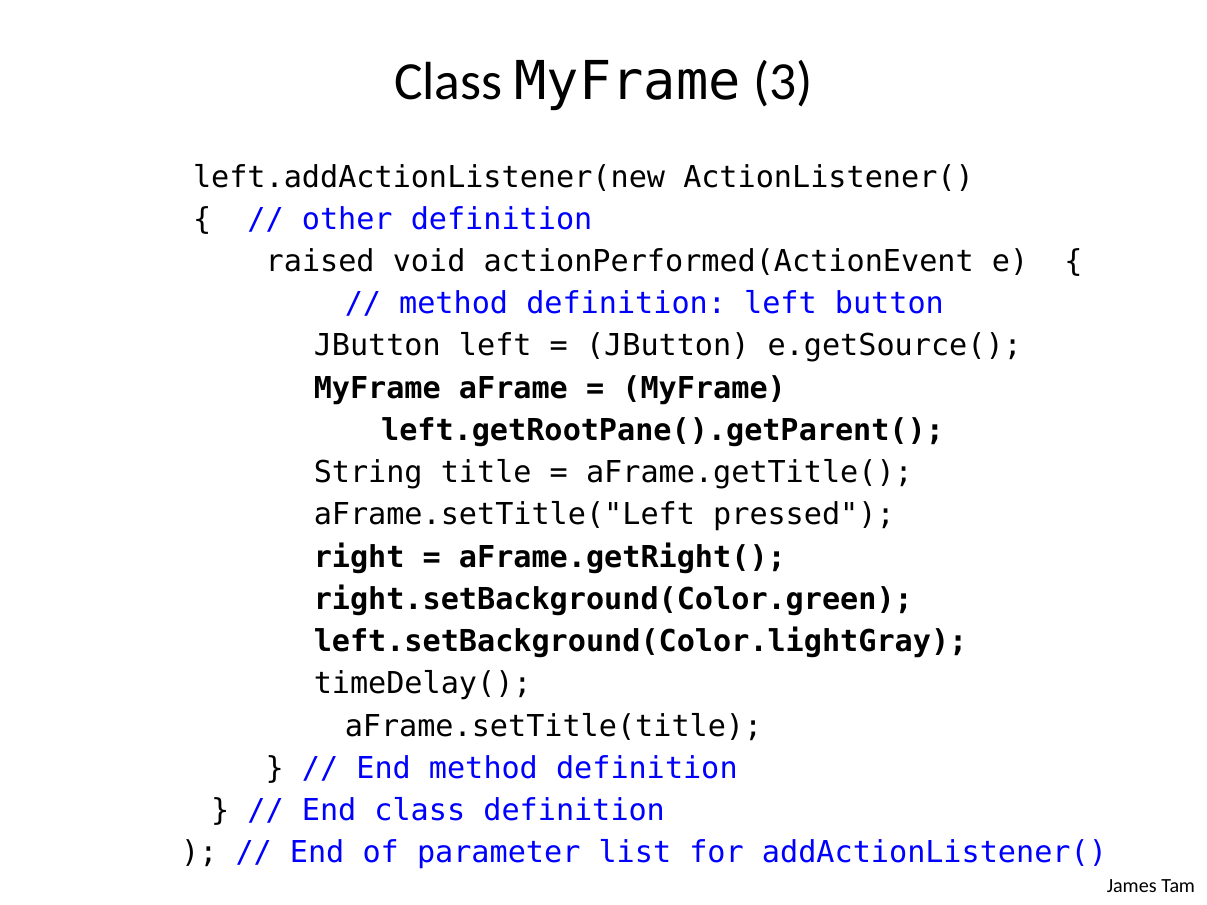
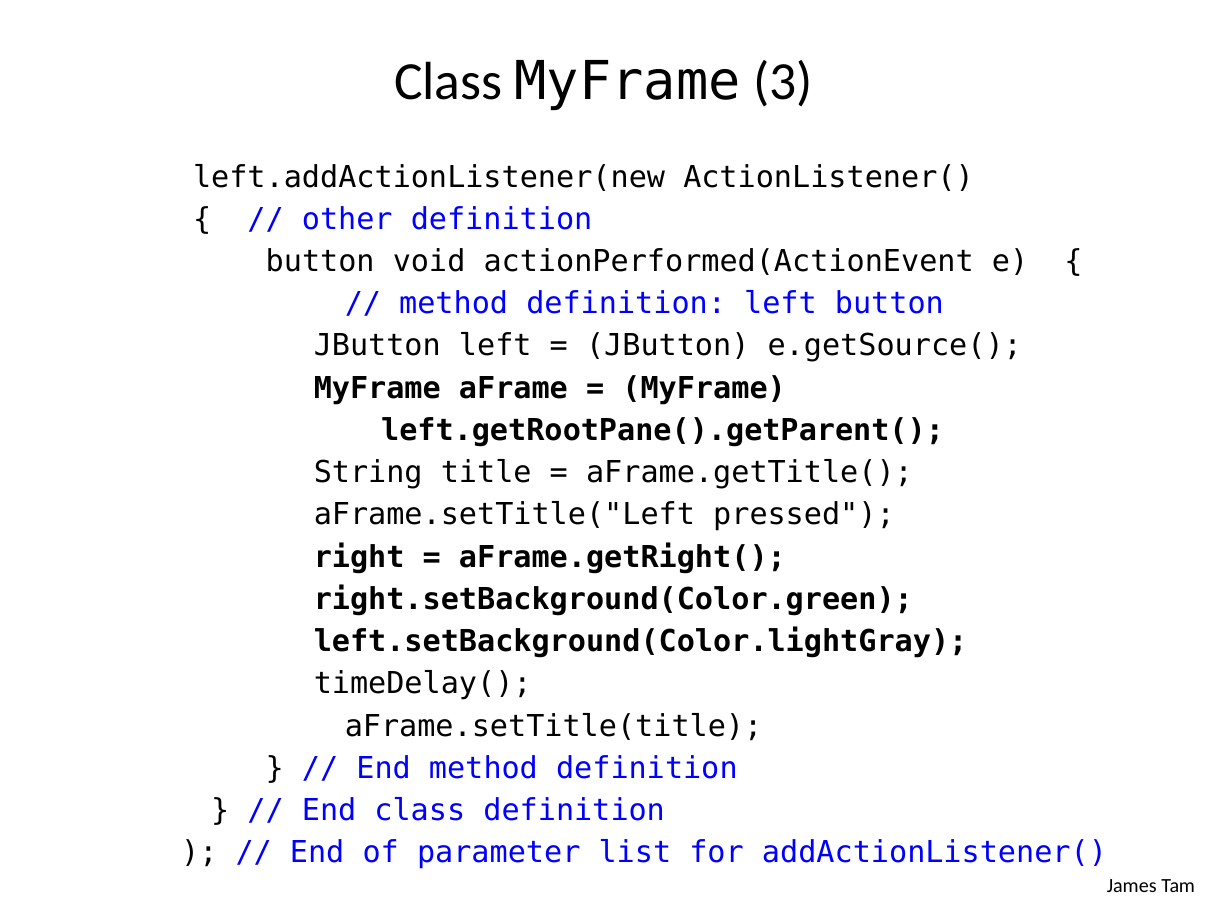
raised at (320, 262): raised -> button
